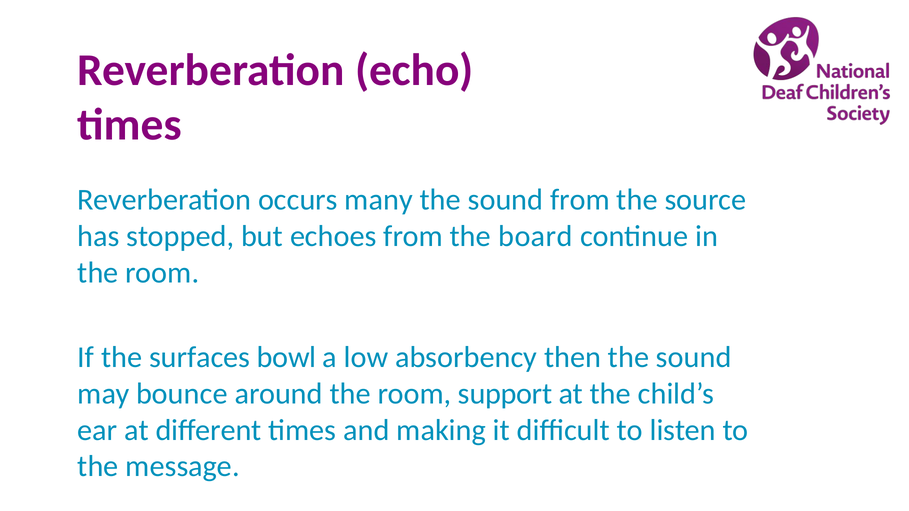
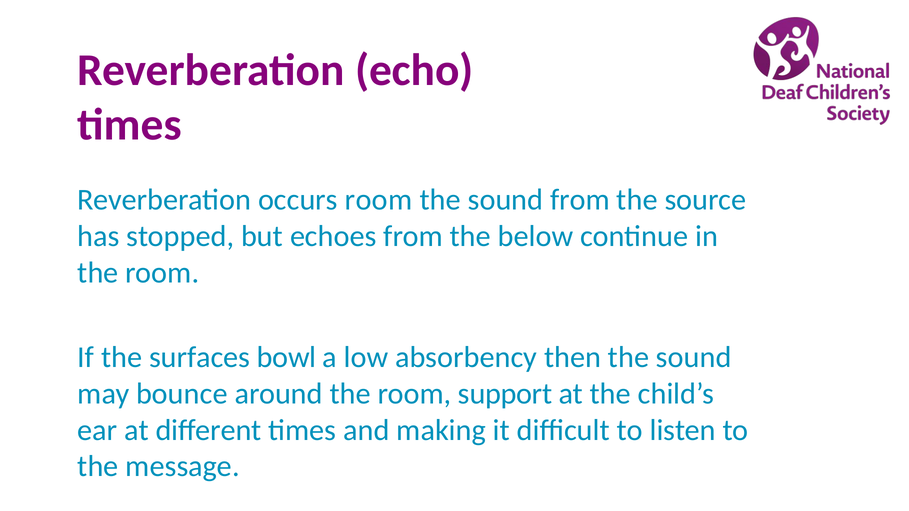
occurs many: many -> room
board: board -> below
